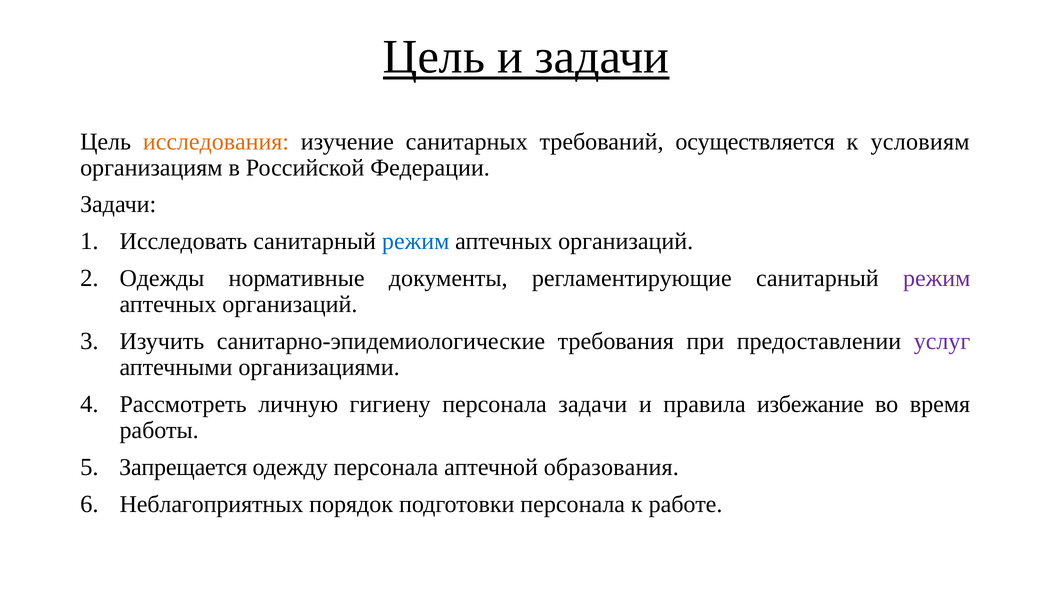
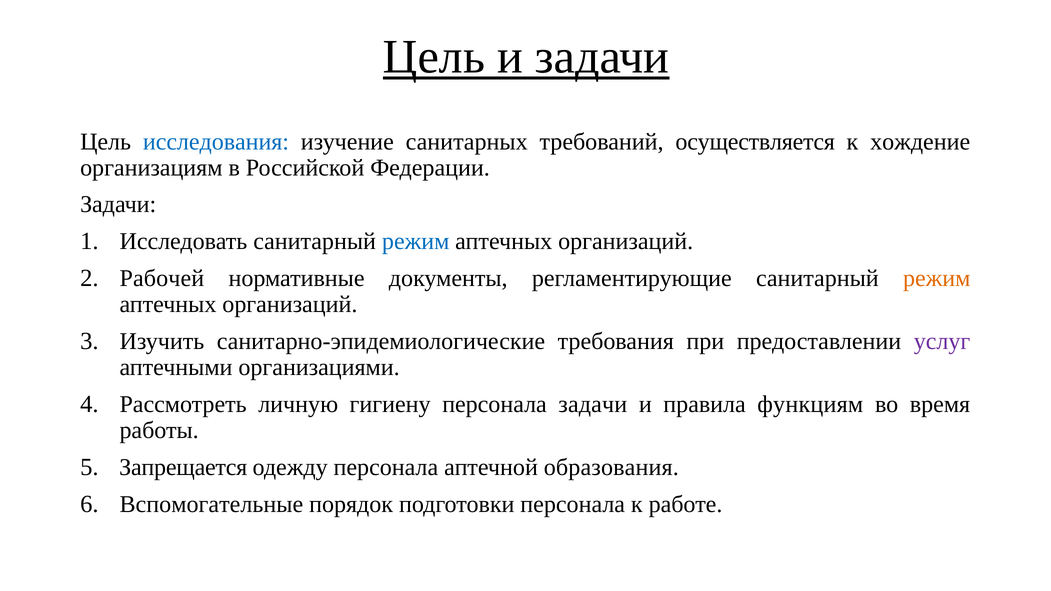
исследования colour: orange -> blue
условиям: условиям -> хождение
Одежды: Одежды -> Рабочей
режим at (937, 278) colour: purple -> orange
избежание: избежание -> функциям
Неблагоприятных: Неблагоприятных -> Вспомогательные
